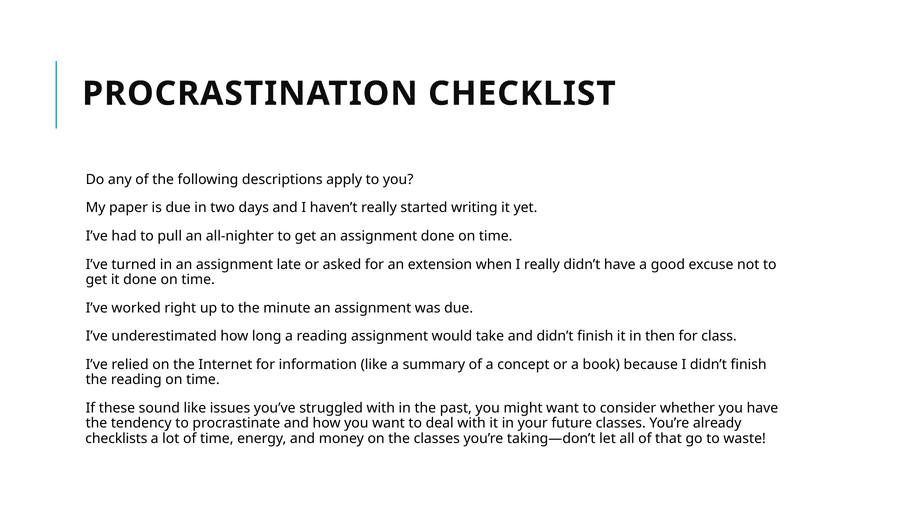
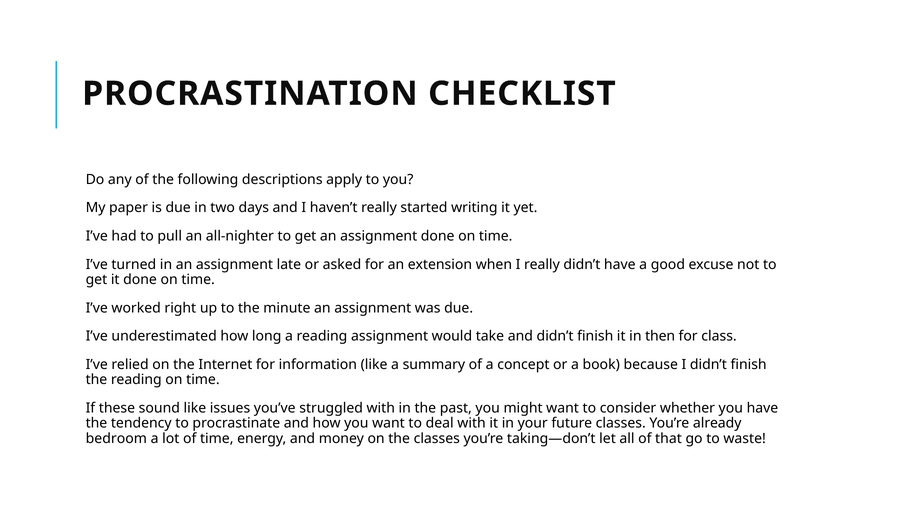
checklists: checklists -> bedroom
